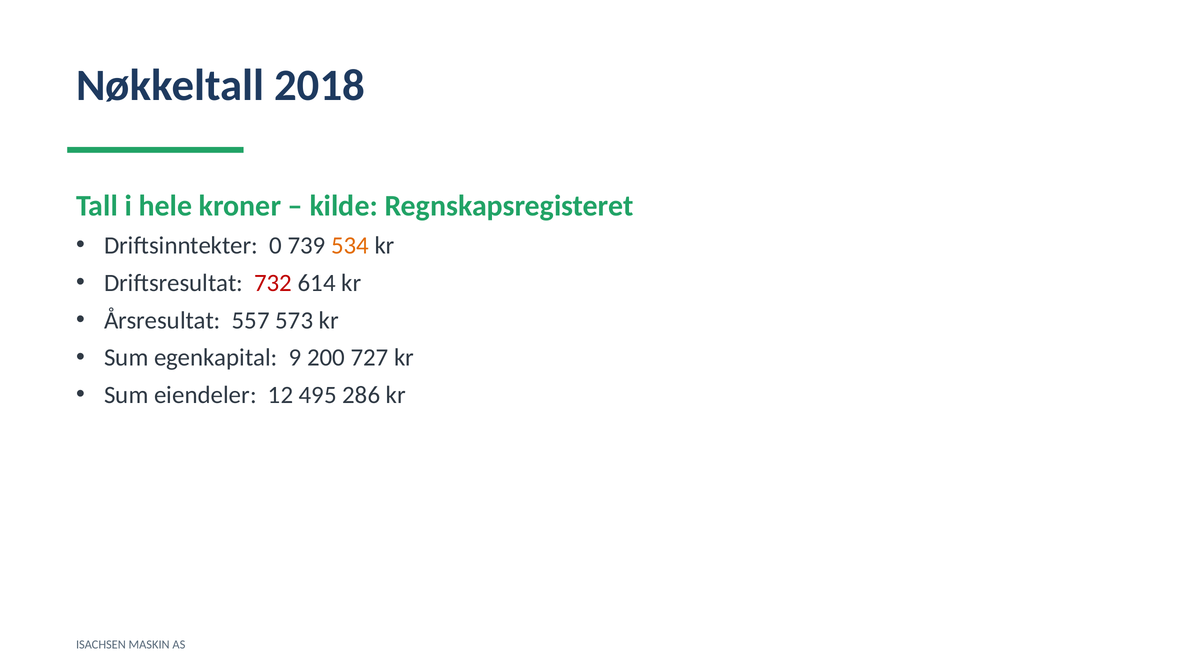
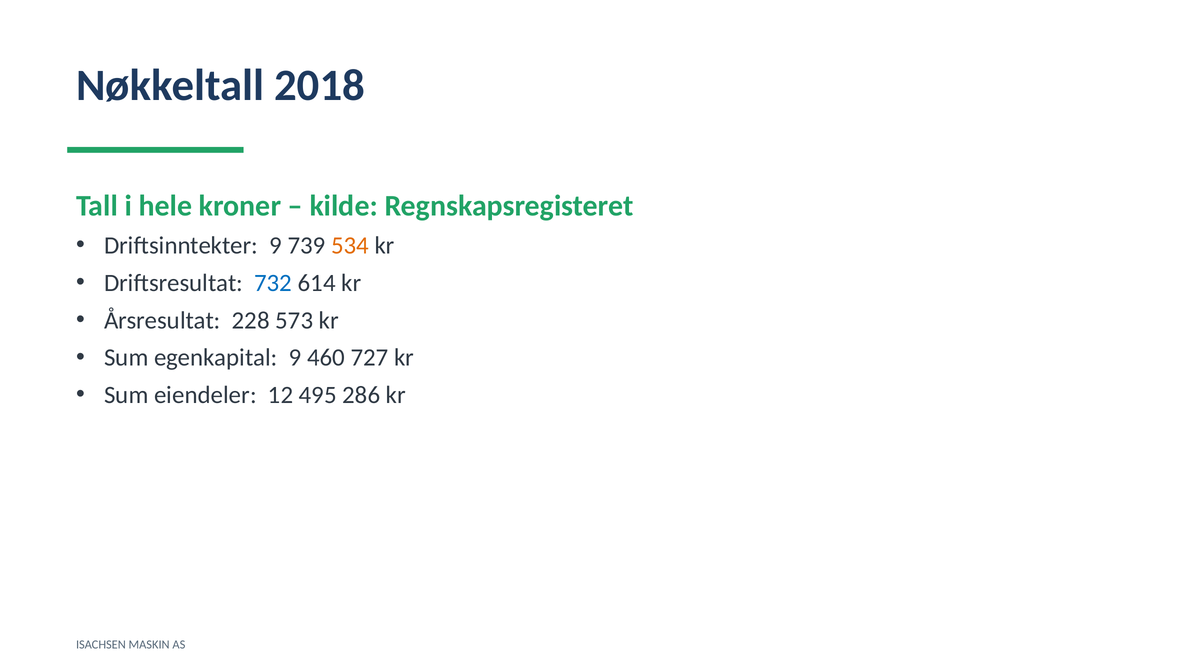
Driftsinntekter 0: 0 -> 9
732 colour: red -> blue
557: 557 -> 228
200: 200 -> 460
